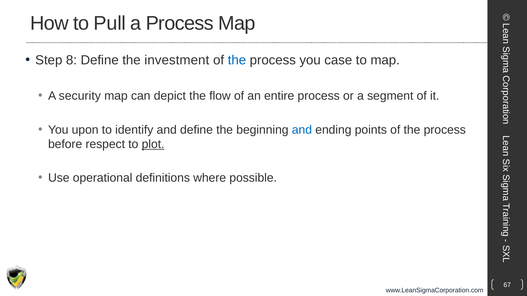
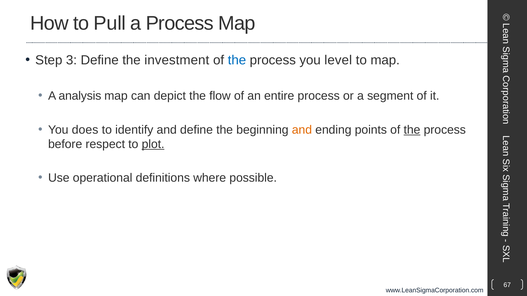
8: 8 -> 3
case: case -> level
security: security -> analysis
upon: upon -> does
and at (302, 130) colour: blue -> orange
the at (412, 130) underline: none -> present
